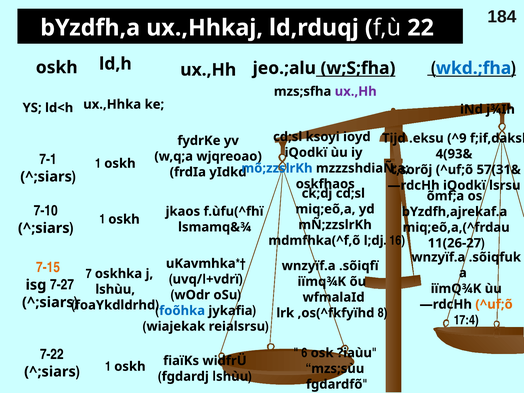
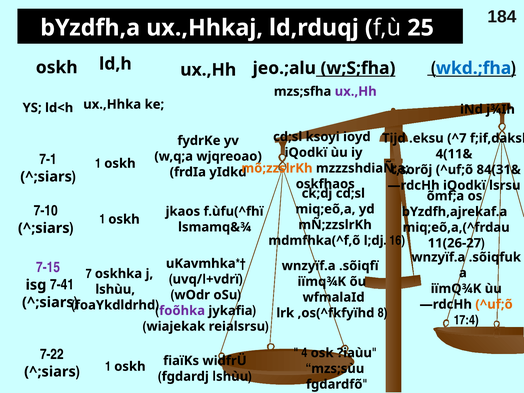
22: 22 -> 25
^9: ^9 -> ^7
4(93&: 4(93& -> 4(11&
mõ;zzslrKh colour: blue -> orange
57(31&: 57(31& -> 84(31&
7-15 colour: orange -> purple
7-27: 7-27 -> 7-41
foõhka colour: blue -> purple
6: 6 -> 4
